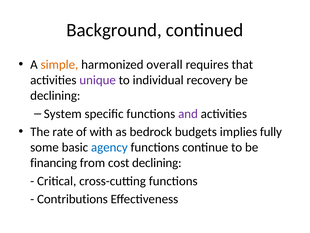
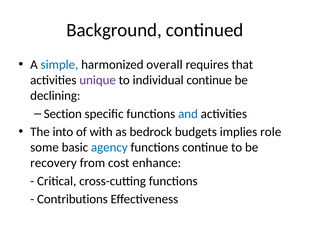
simple colour: orange -> blue
individual recovery: recovery -> continue
System: System -> Section
and colour: purple -> blue
rate: rate -> into
fully: fully -> role
financing: financing -> recovery
cost declining: declining -> enhance
